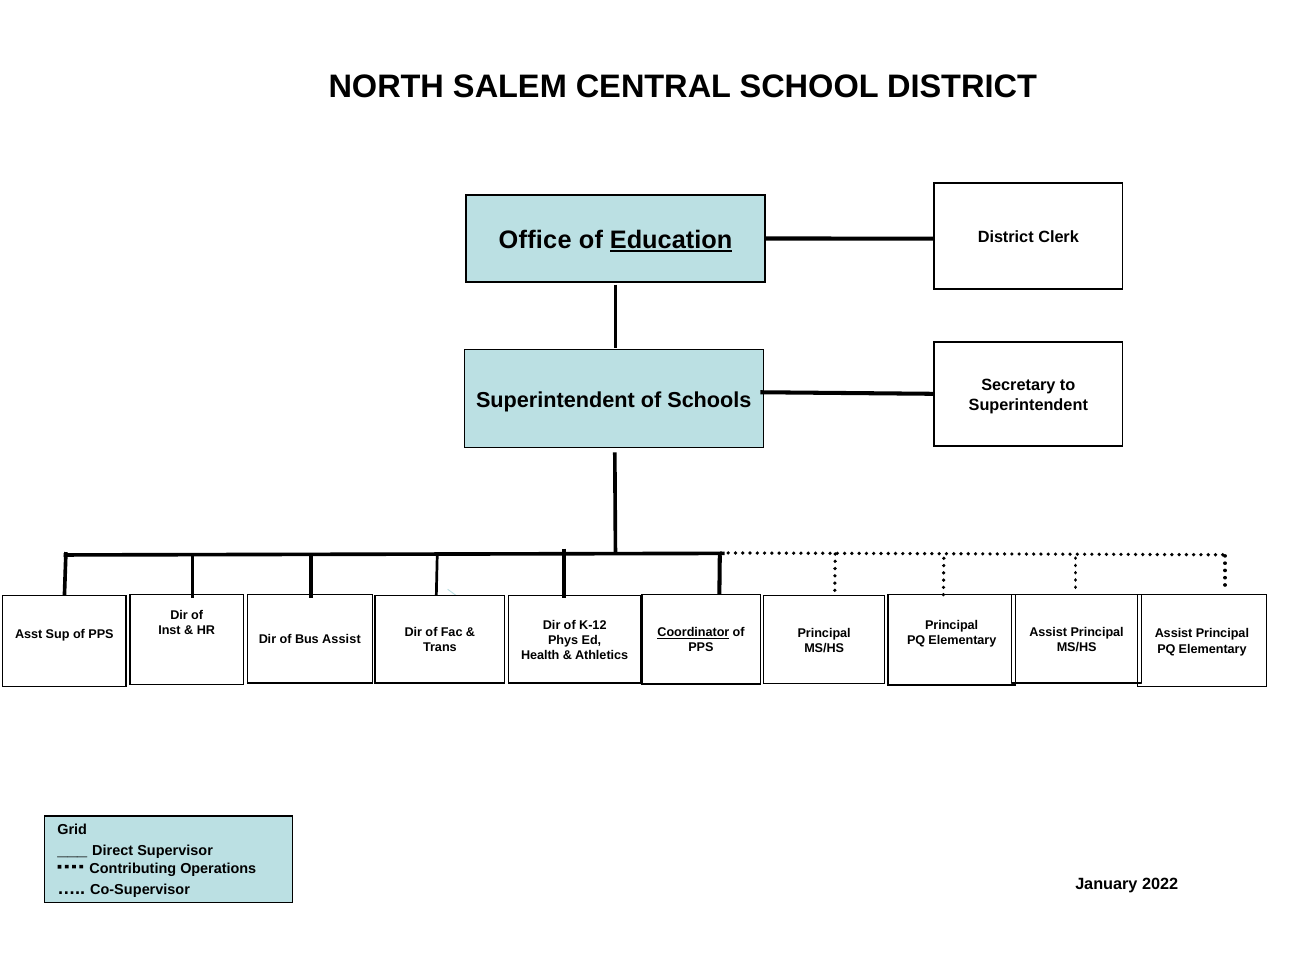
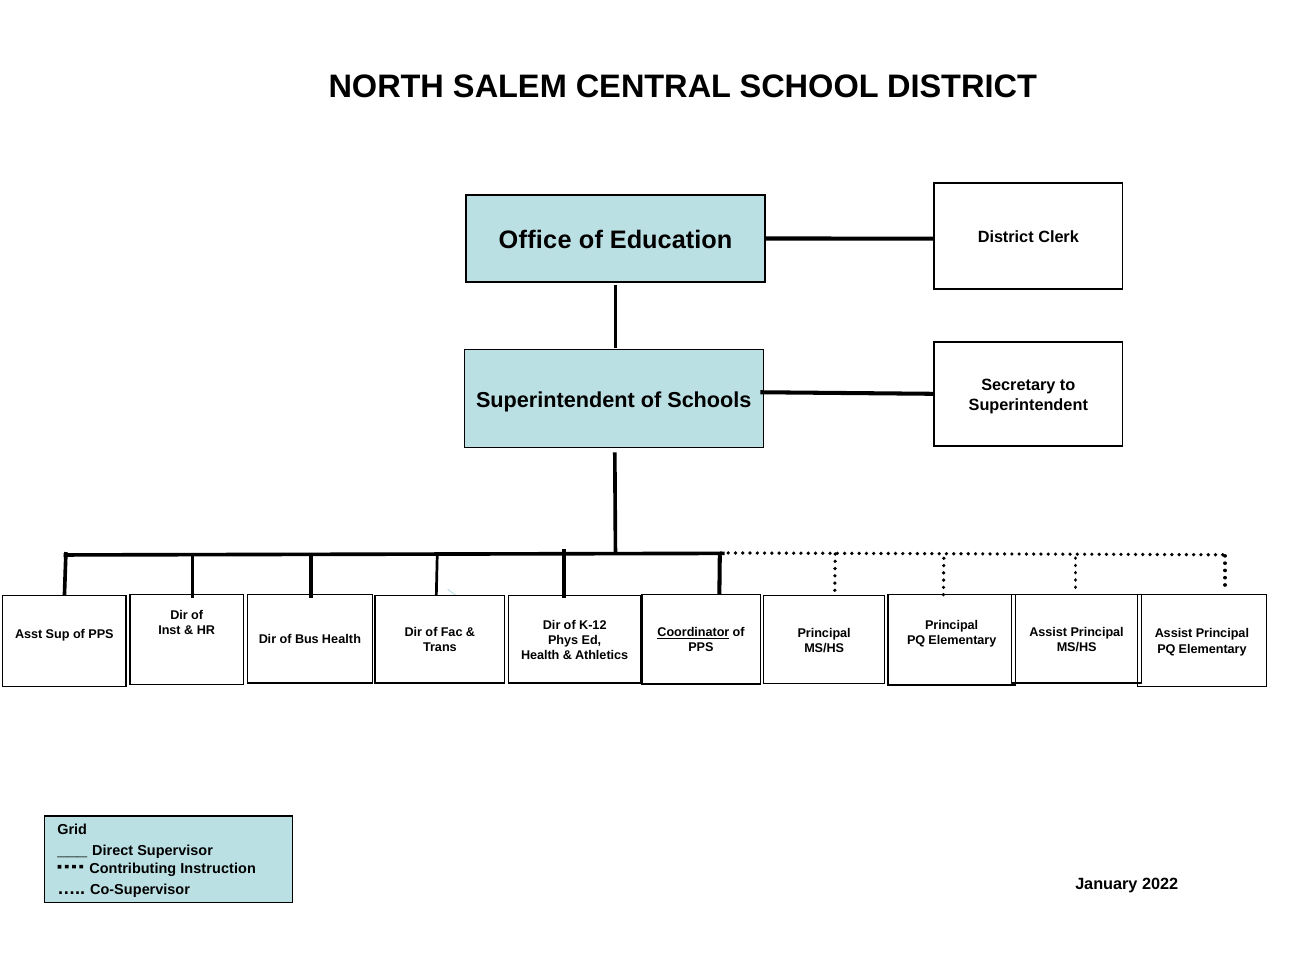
Education underline: present -> none
Bus Assist: Assist -> Health
Operations: Operations -> Instruction
